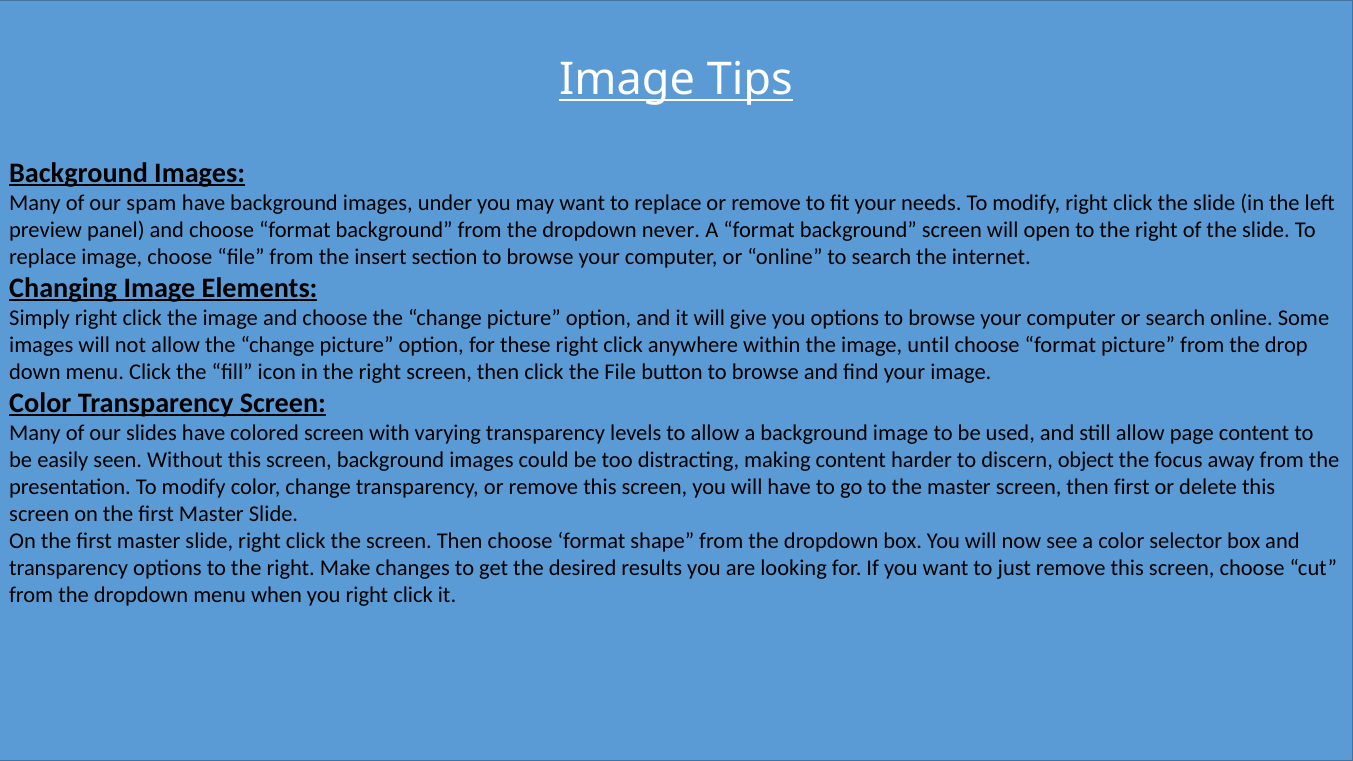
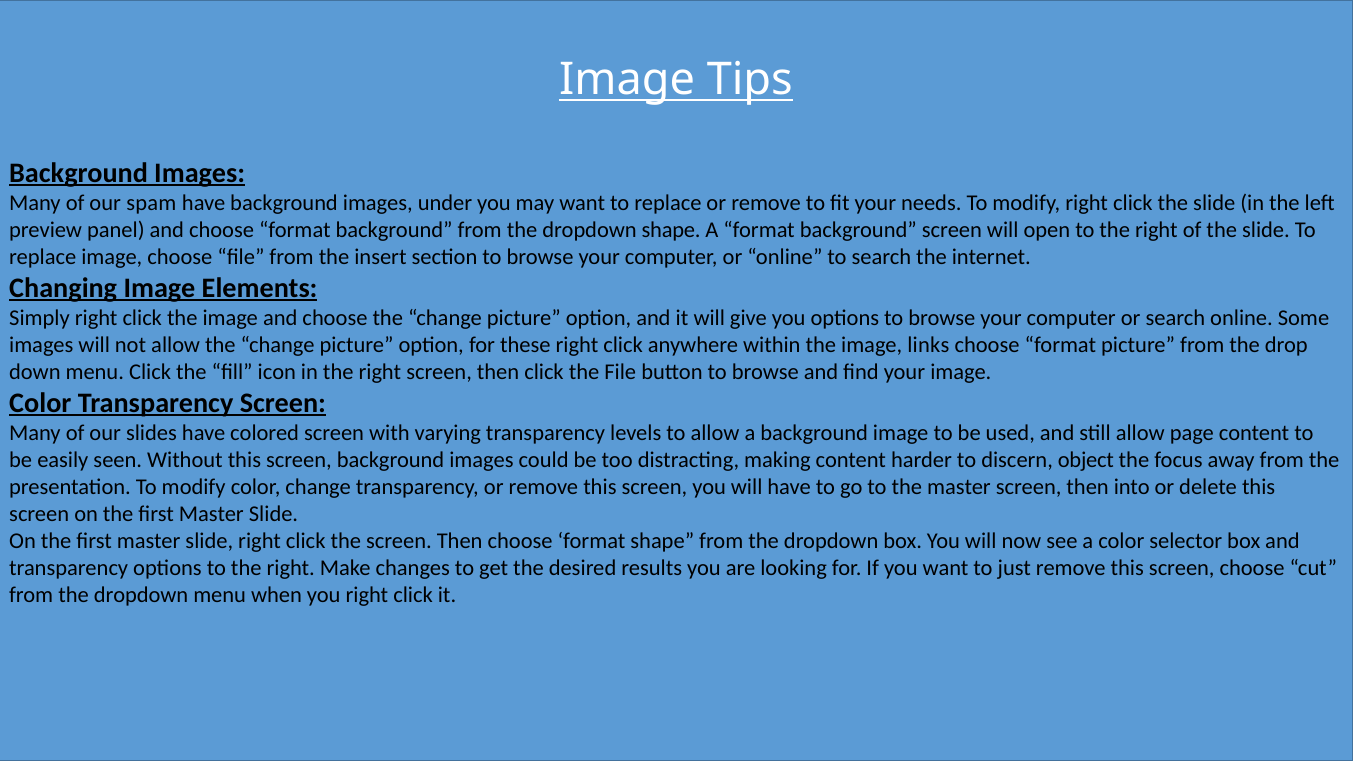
dropdown never: never -> shape
until: until -> links
then first: first -> into
